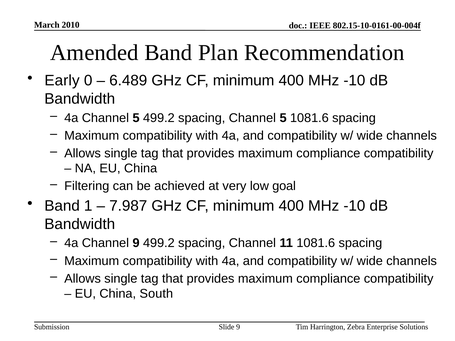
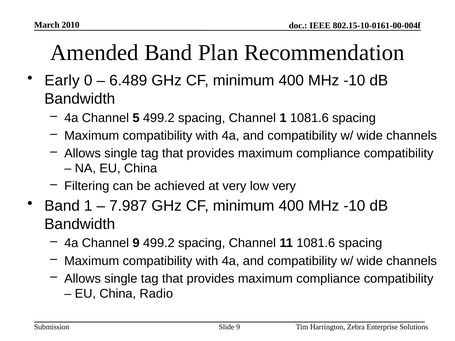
spacing Channel 5: 5 -> 1
low goal: goal -> very
South: South -> Radio
